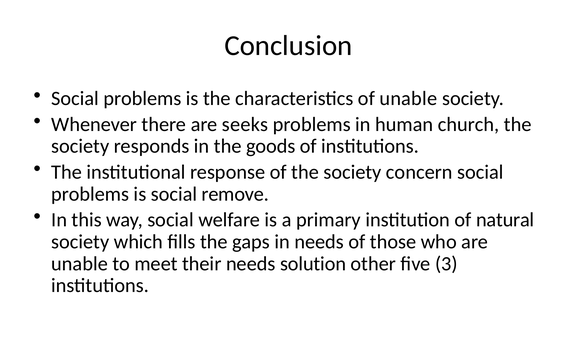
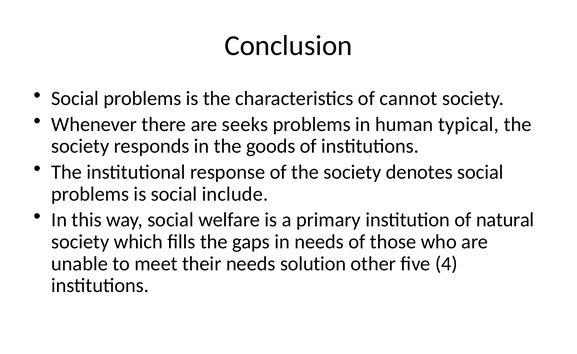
of unable: unable -> cannot
church: church -> typical
concern: concern -> denotes
remove: remove -> include
3: 3 -> 4
